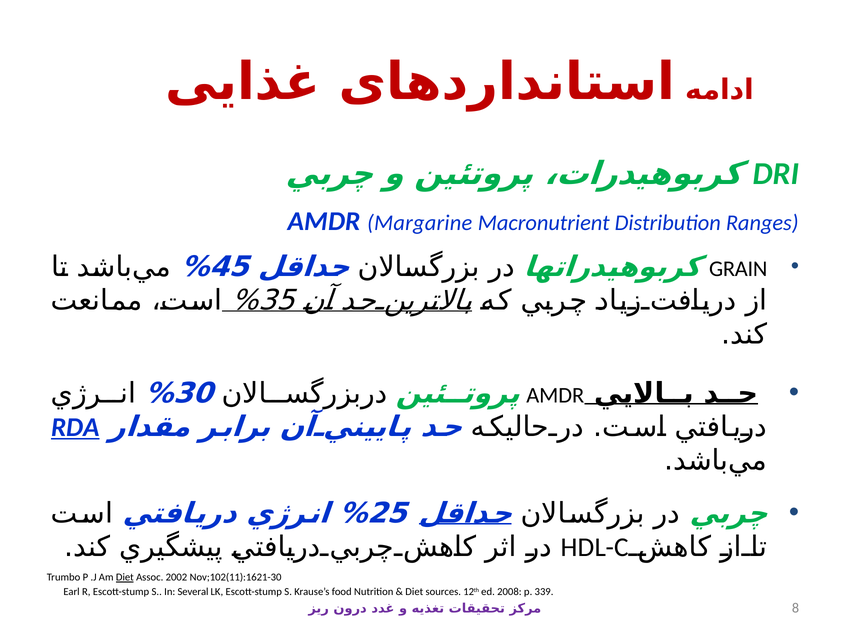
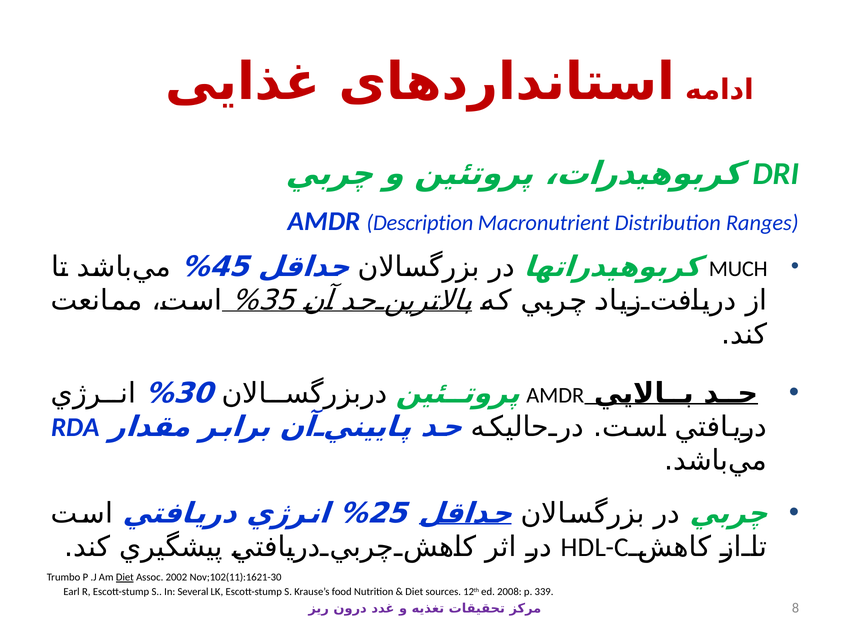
Margarine: Margarine -> Description
GRAIN: GRAIN -> MUCH
RDA underline: present -> none
